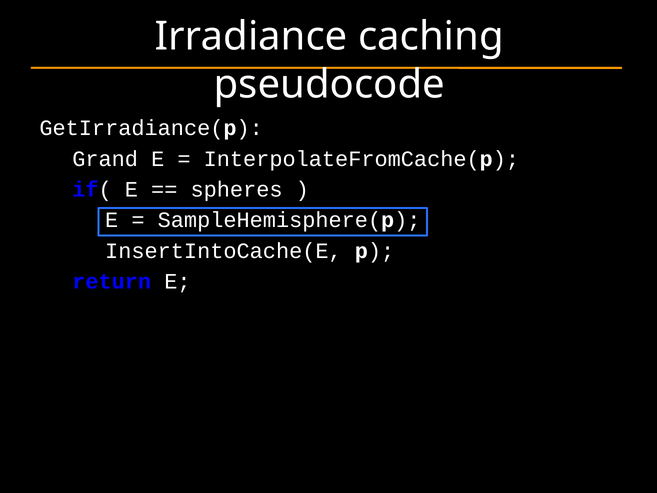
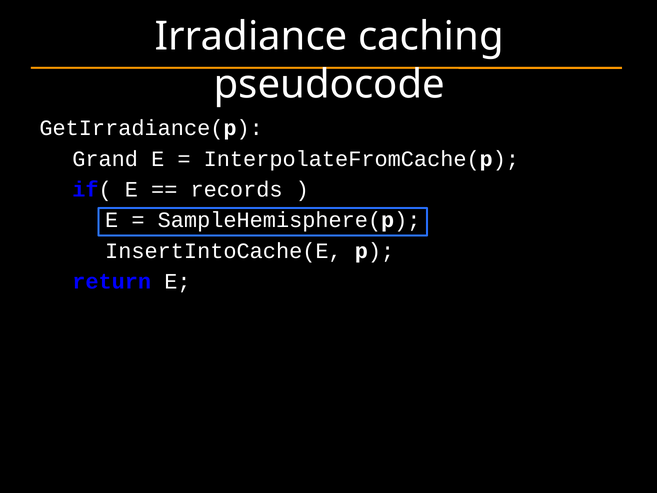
spheres: spheres -> records
